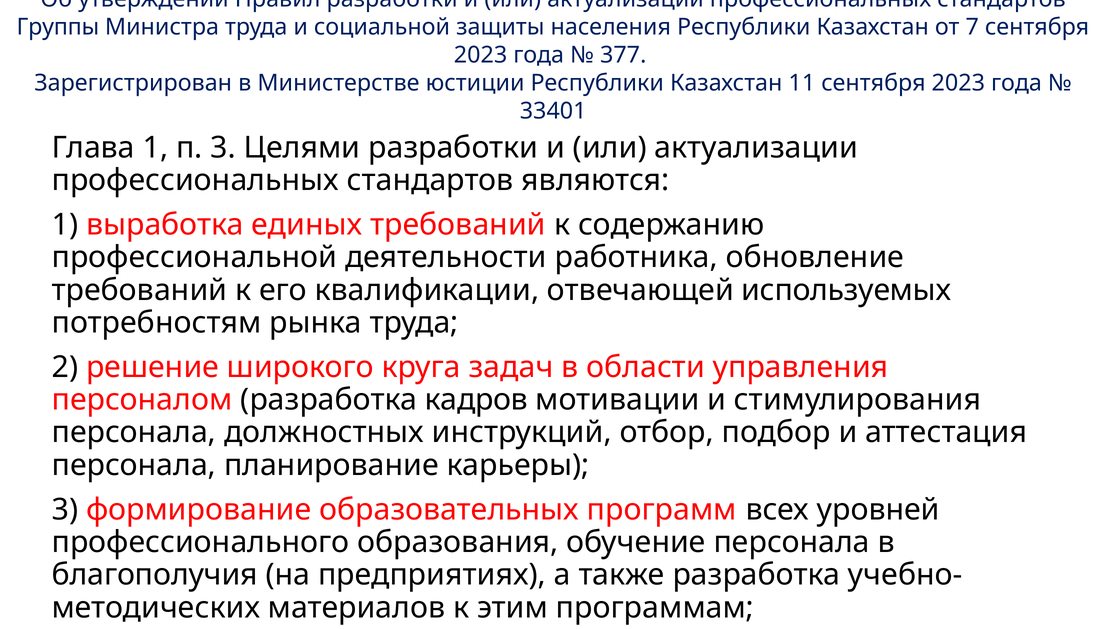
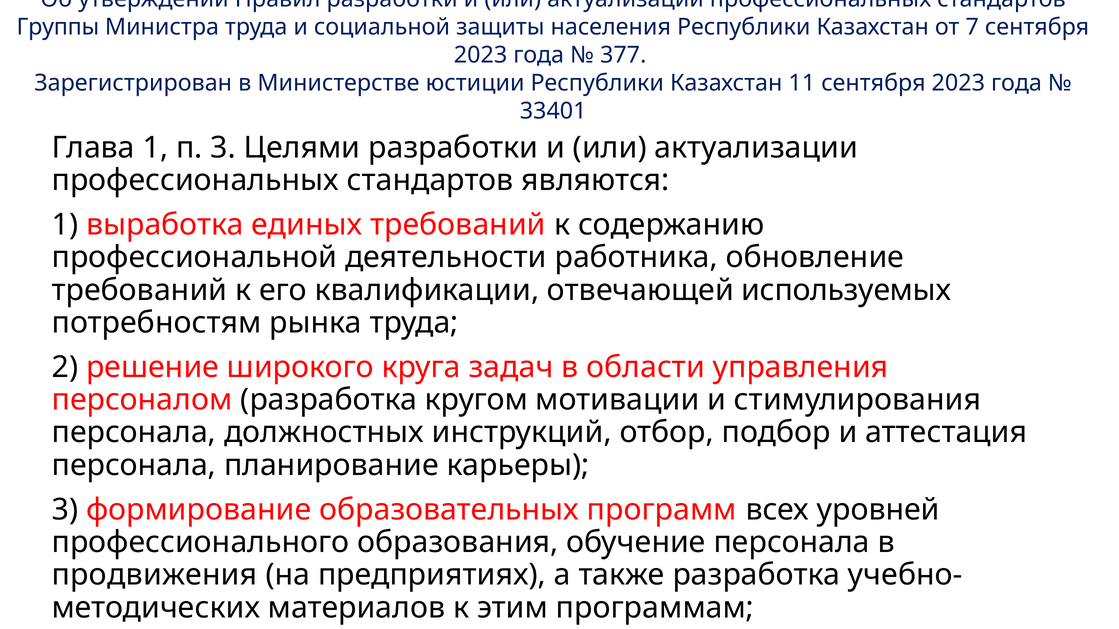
кадров: кадров -> кругом
благополучия: благополучия -> продвижения
